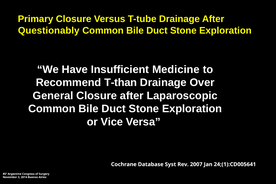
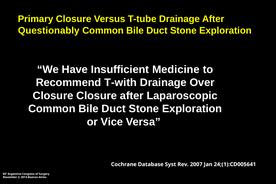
T-than: T-than -> T-with
General at (53, 96): General -> Closure
